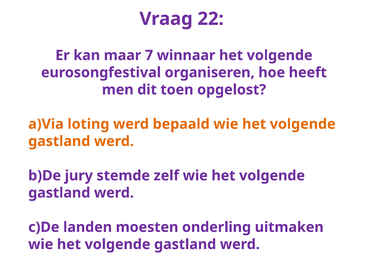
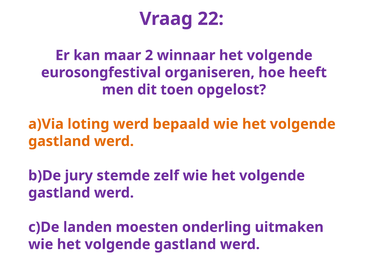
7: 7 -> 2
